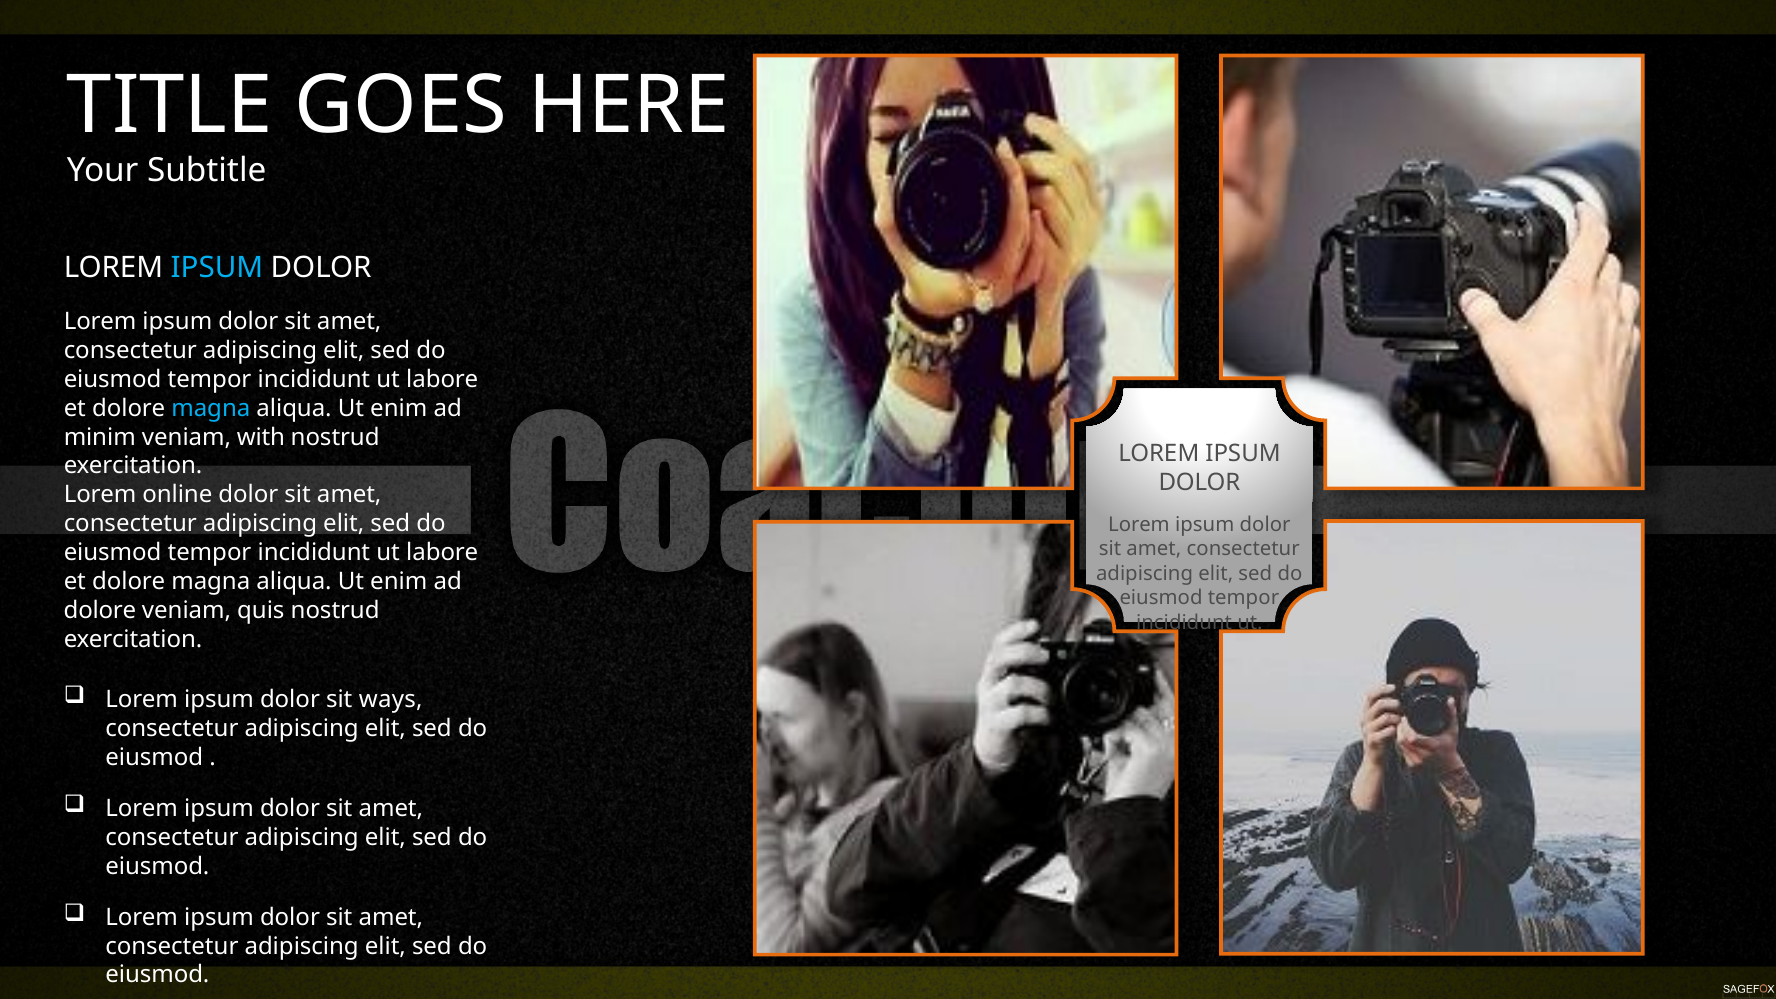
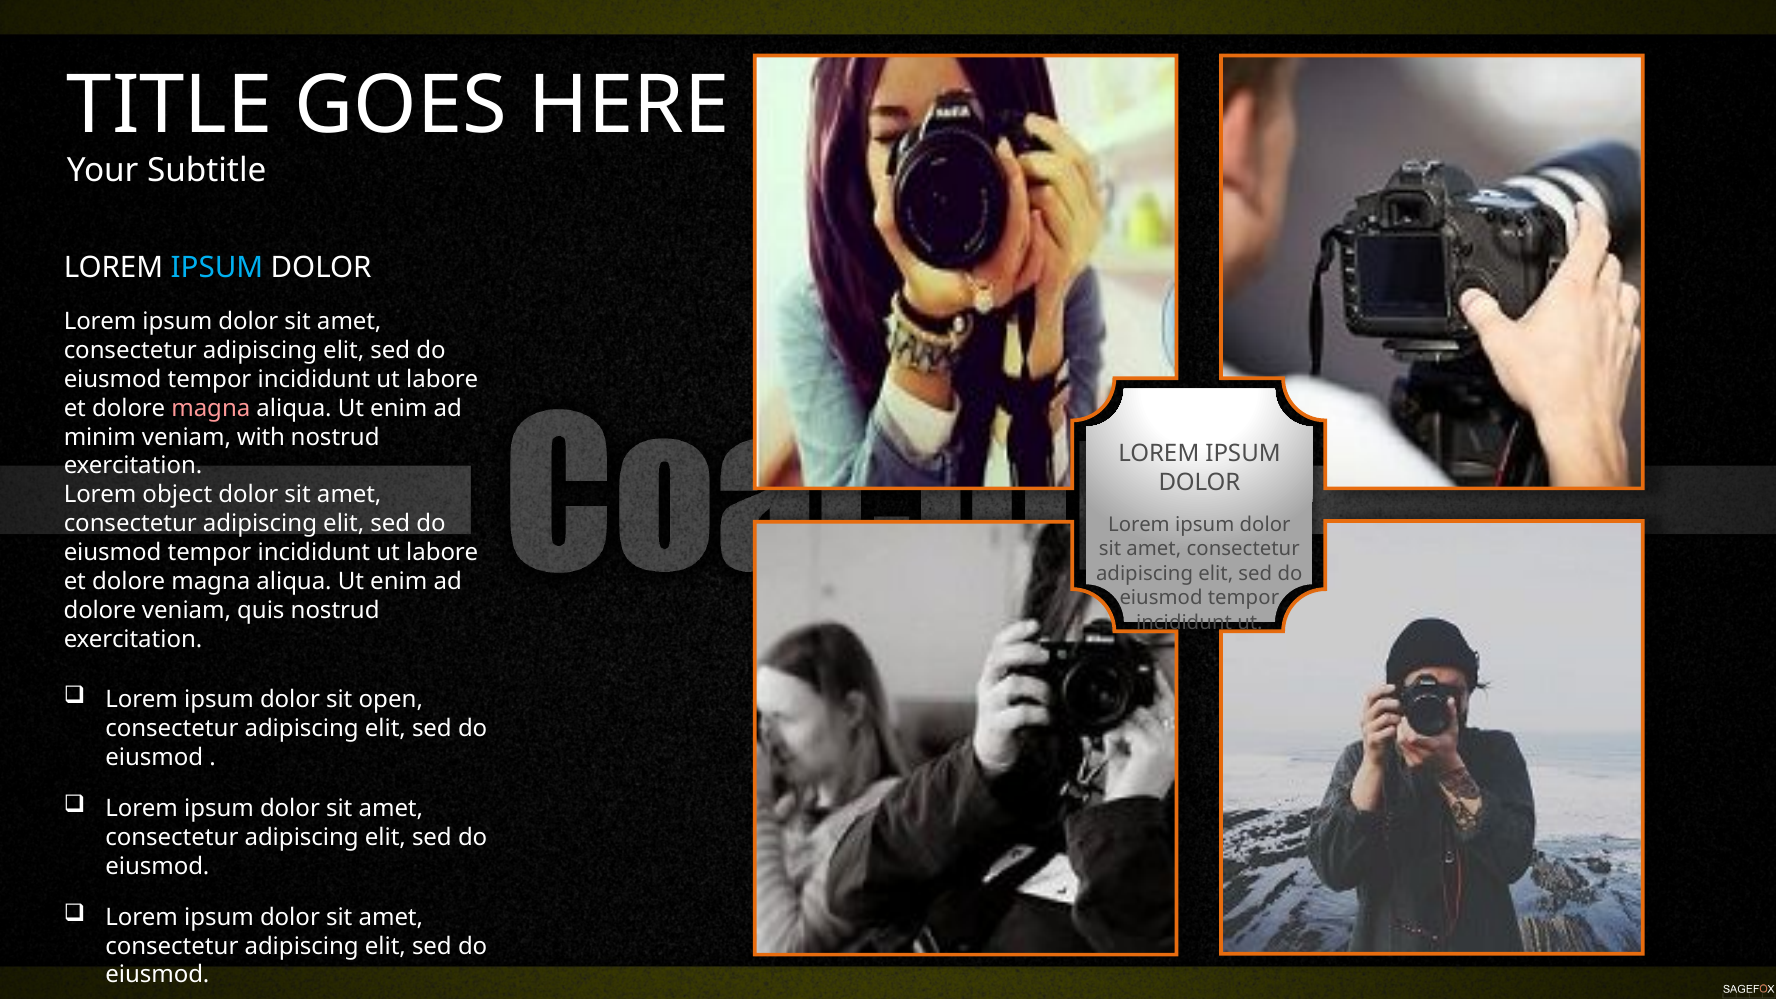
magna at (211, 408) colour: light blue -> pink
online: online -> object
ways: ways -> open
